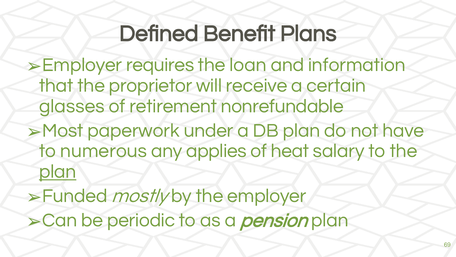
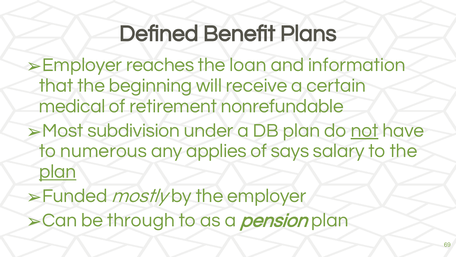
requires: requires -> reaches
proprietor: proprietor -> beginning
glasses: glasses -> medical
paperwork: paperwork -> subdivision
not underline: none -> present
heat: heat -> says
periodic: periodic -> through
